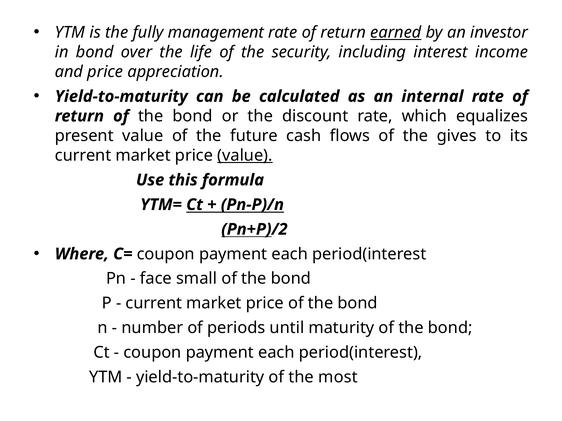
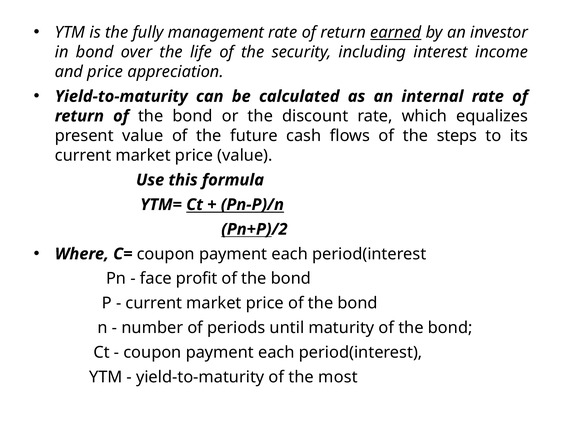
gives: gives -> steps
value at (245, 156) underline: present -> none
small: small -> profit
